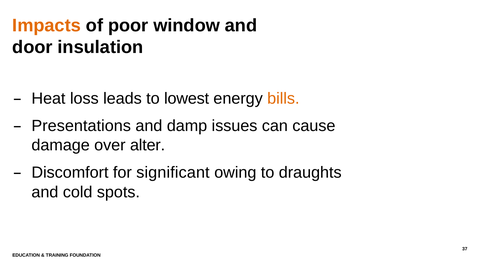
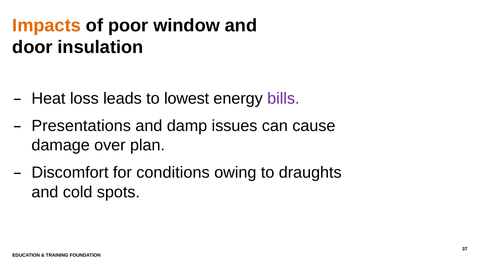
bills colour: orange -> purple
alter: alter -> plan
significant: significant -> conditions
